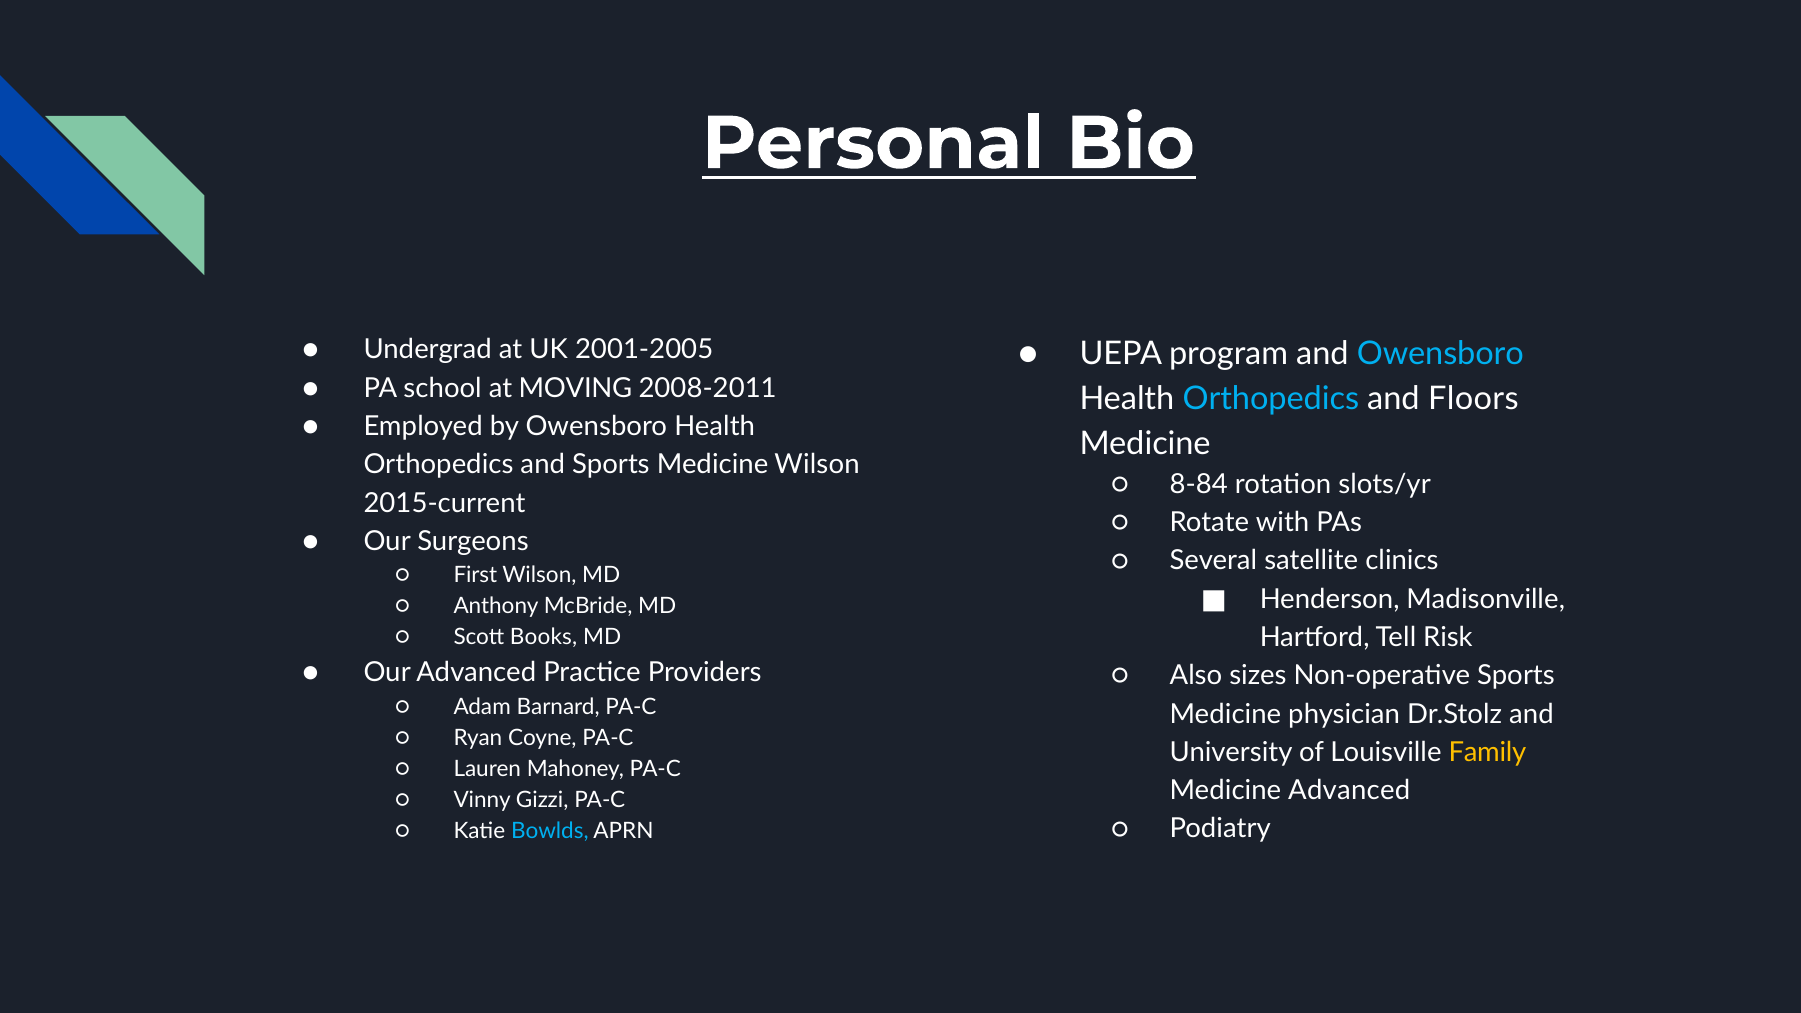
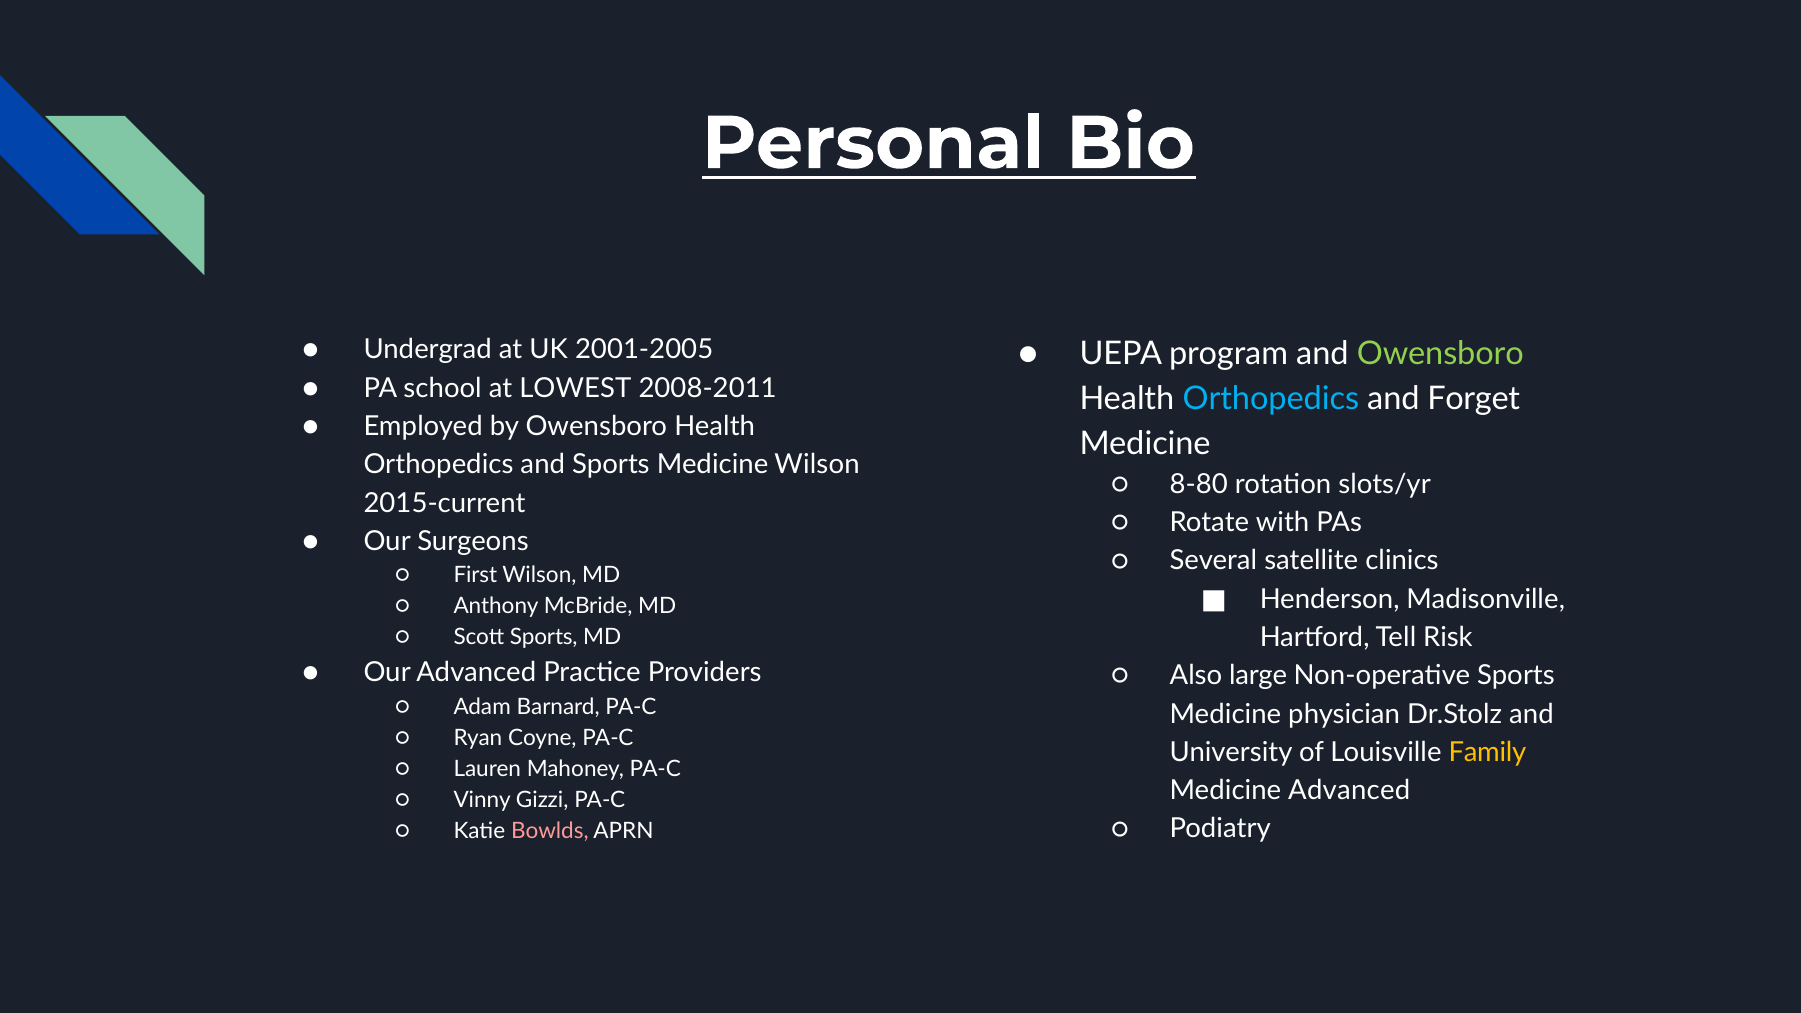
Owensboro at (1440, 354) colour: light blue -> light green
MOVING: MOVING -> LOWEST
Floors: Floors -> Forget
8-84: 8-84 -> 8-80
Scott Books: Books -> Sports
sizes: sizes -> large
Bowlds colour: light blue -> pink
